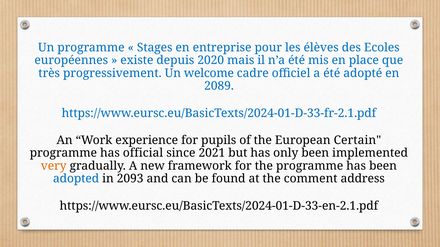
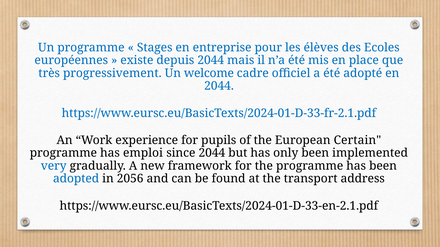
depuis 2020: 2020 -> 2044
2089 at (219, 86): 2089 -> 2044
official: official -> emploi
since 2021: 2021 -> 2044
very colour: orange -> blue
2093: 2093 -> 2056
comment: comment -> transport
